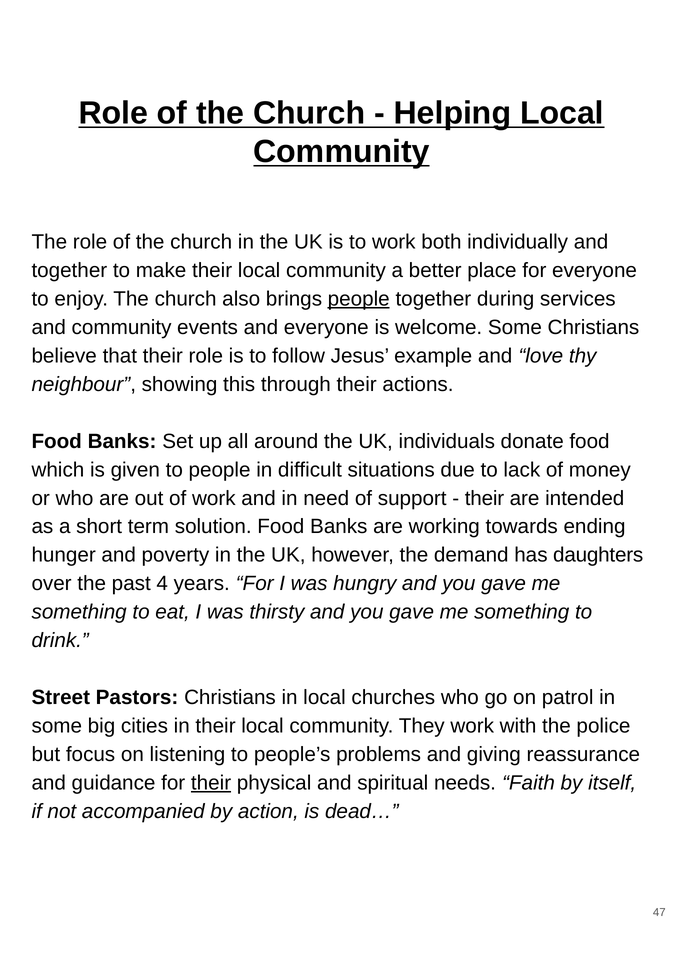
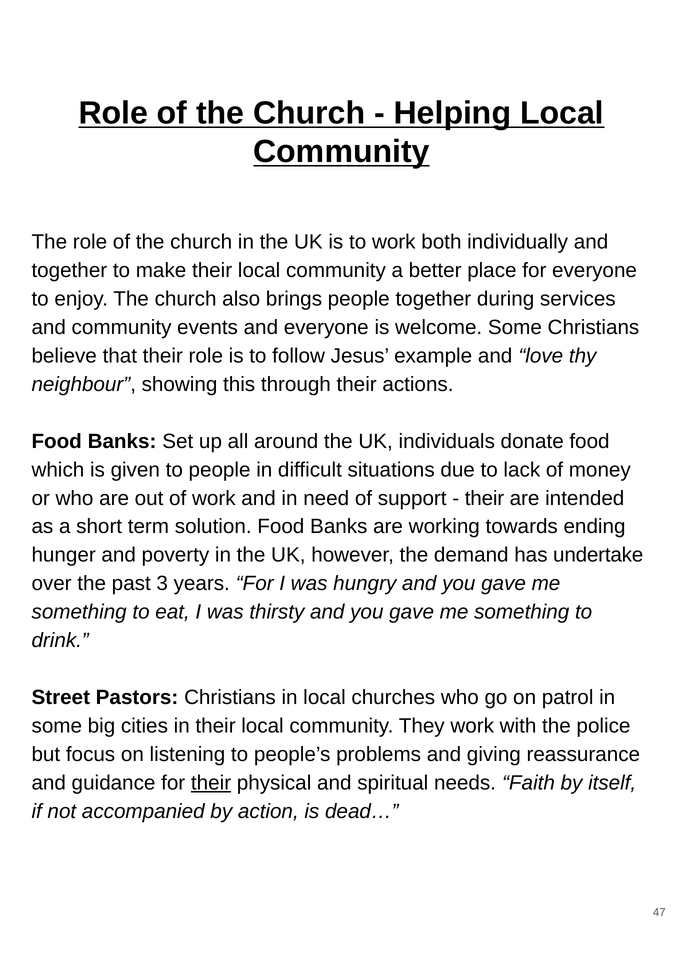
people at (359, 299) underline: present -> none
daughters: daughters -> undertake
4: 4 -> 3
